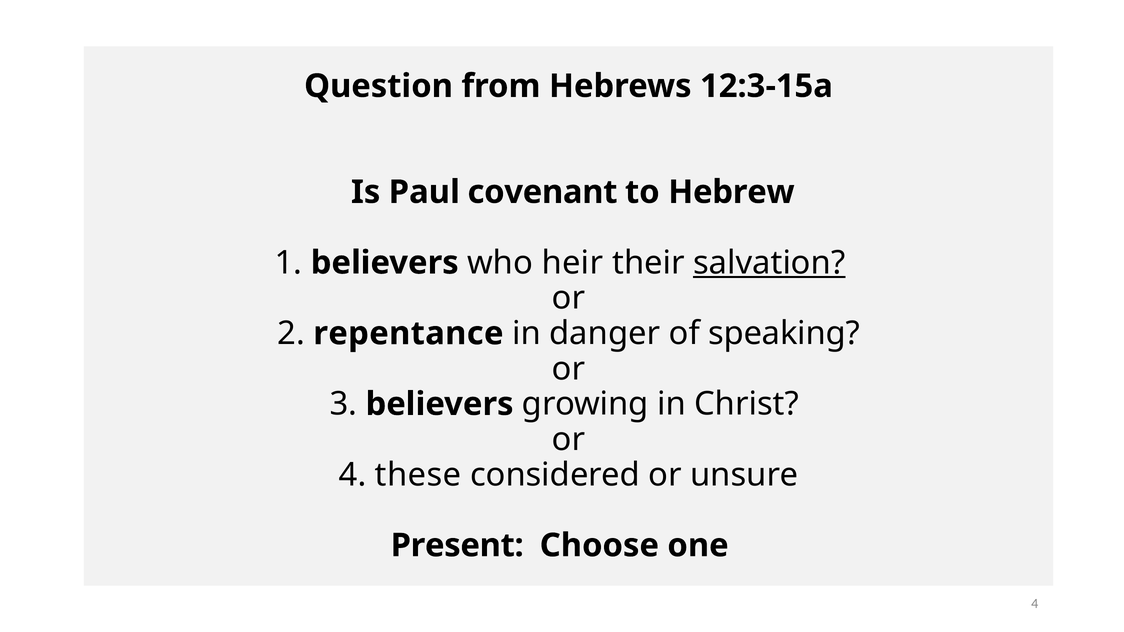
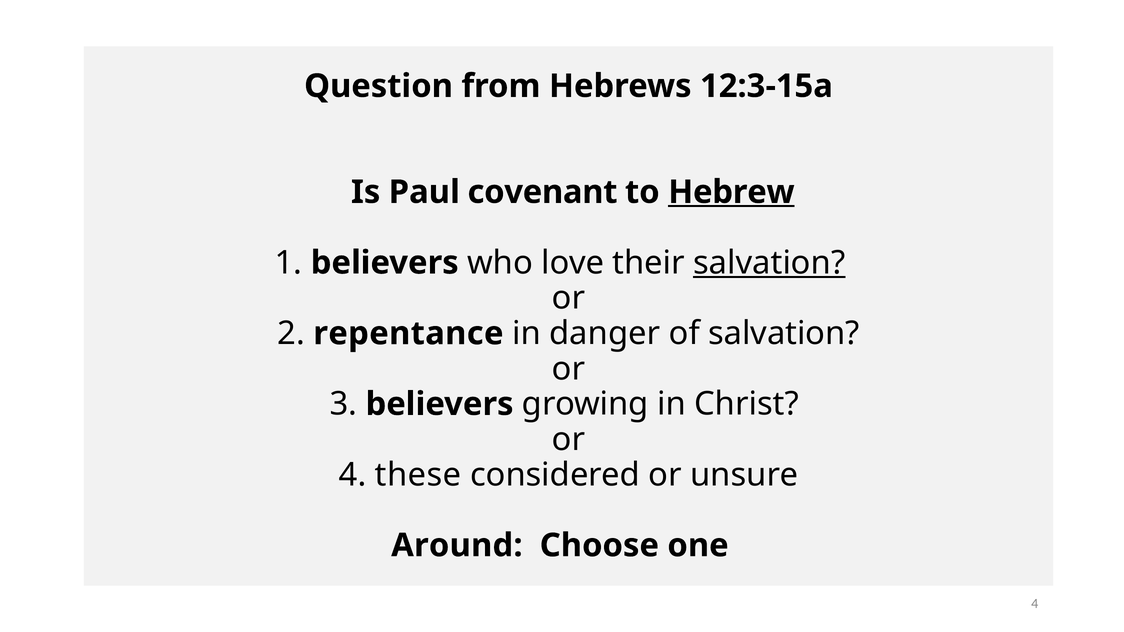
Hebrew underline: none -> present
heir: heir -> love
of speaking: speaking -> salvation
Present: Present -> Around
